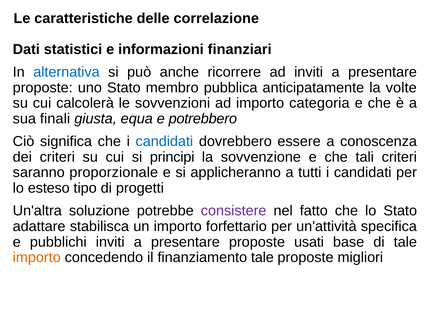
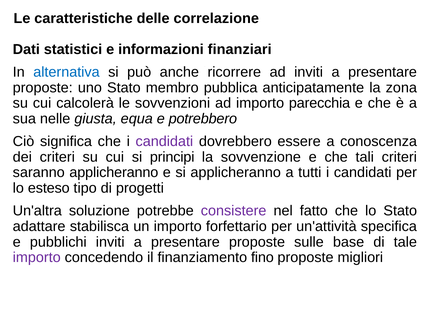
volte: volte -> zona
categoria: categoria -> parecchia
finali: finali -> nelle
candidati at (164, 141) colour: blue -> purple
saranno proporzionale: proporzionale -> applicheranno
usati: usati -> sulle
importo at (37, 257) colour: orange -> purple
finanziamento tale: tale -> fino
